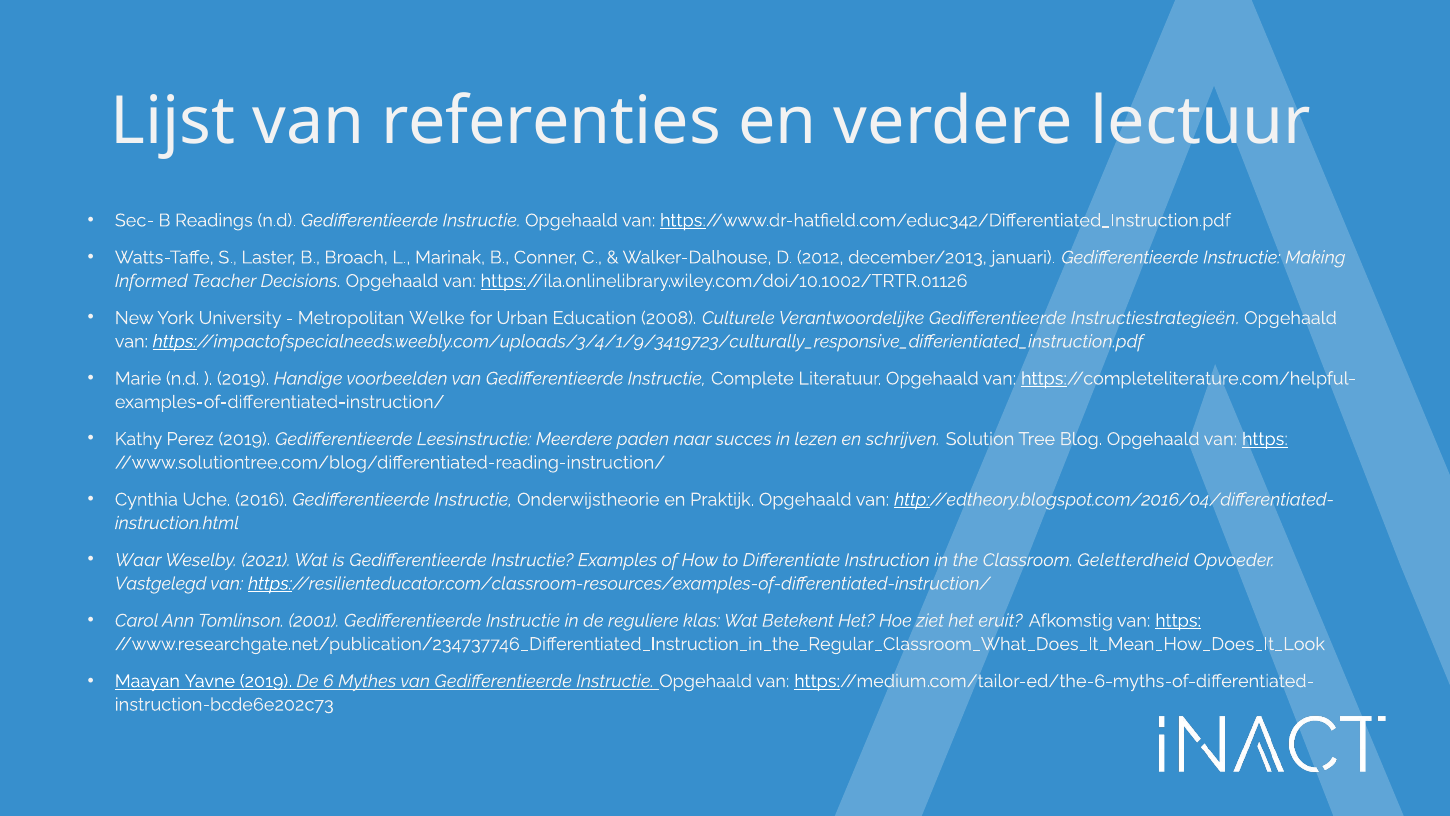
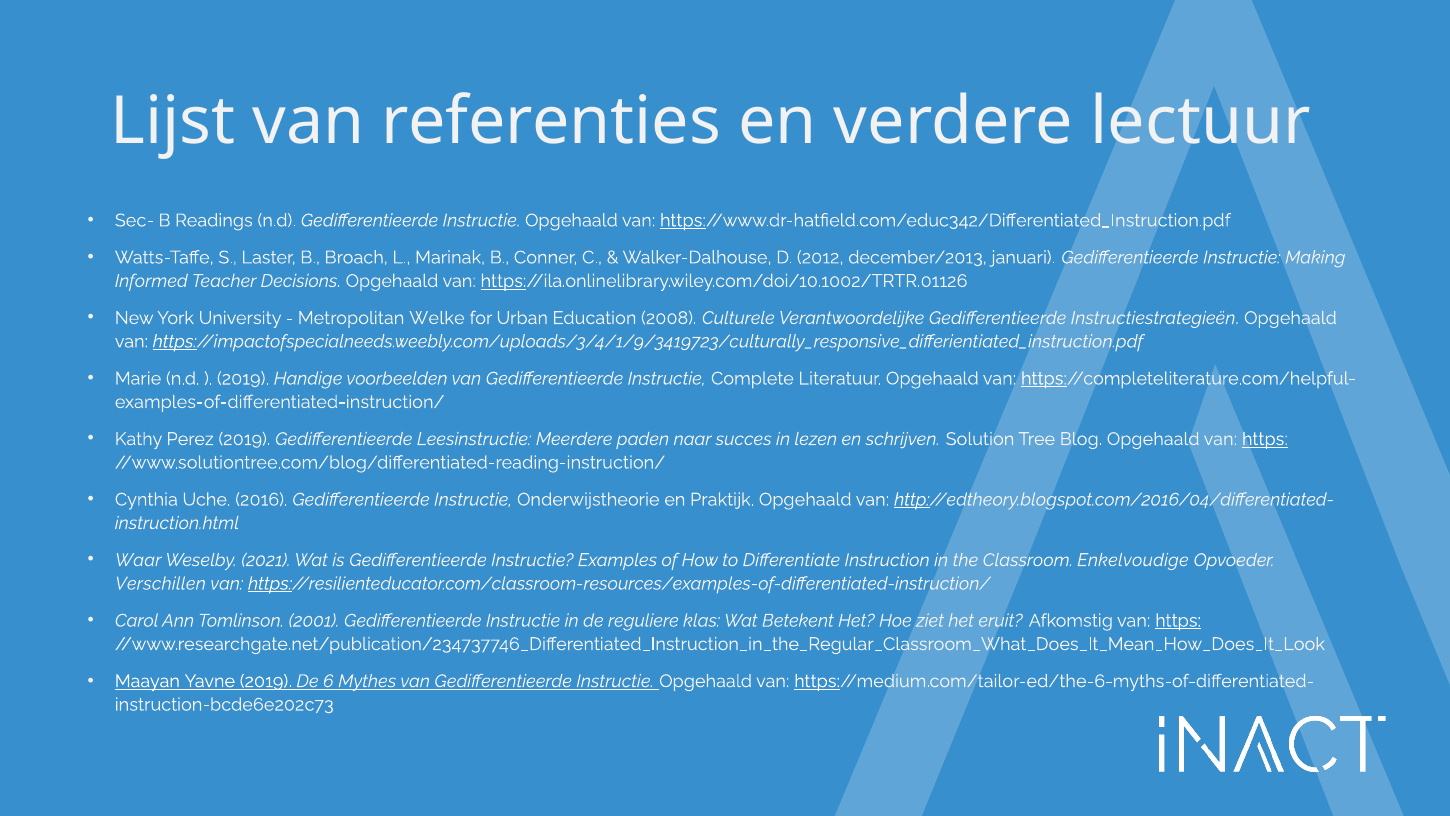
Geletterdheid: Geletterdheid -> Enkelvoudige
Vastgelegd: Vastgelegd -> Verschillen
